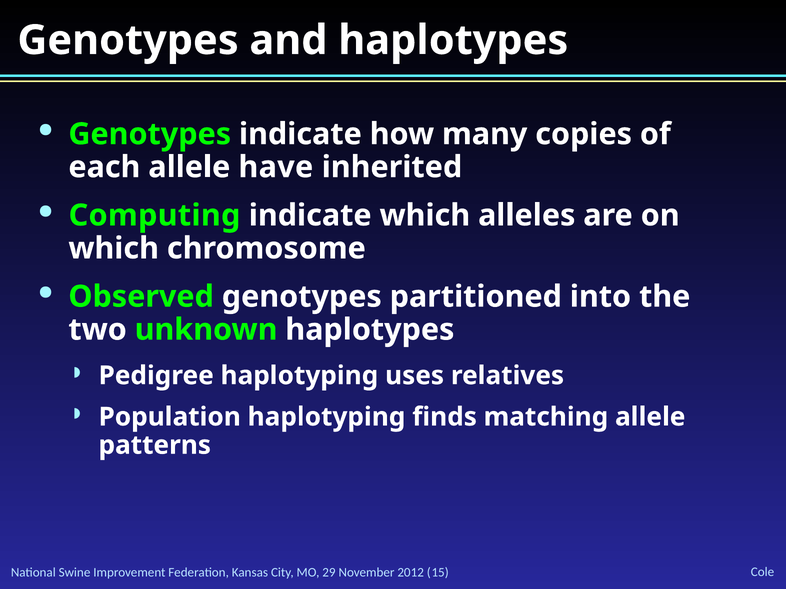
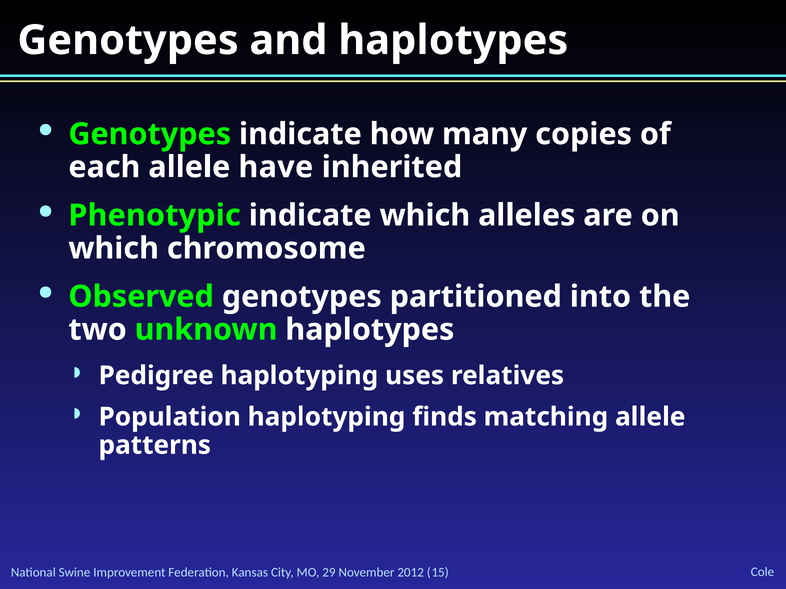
Computing: Computing -> Phenotypic
